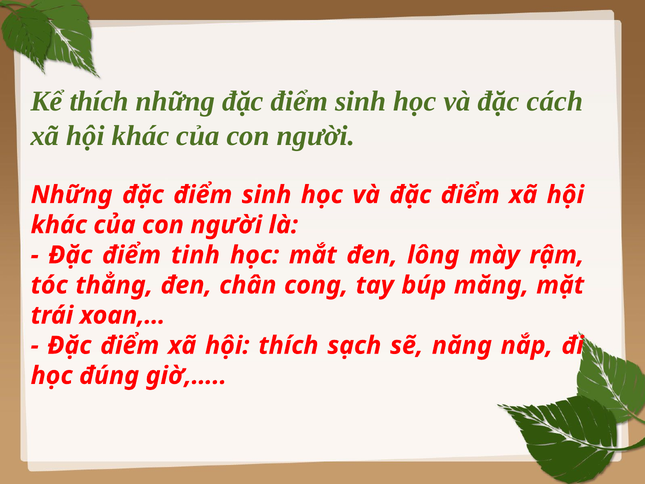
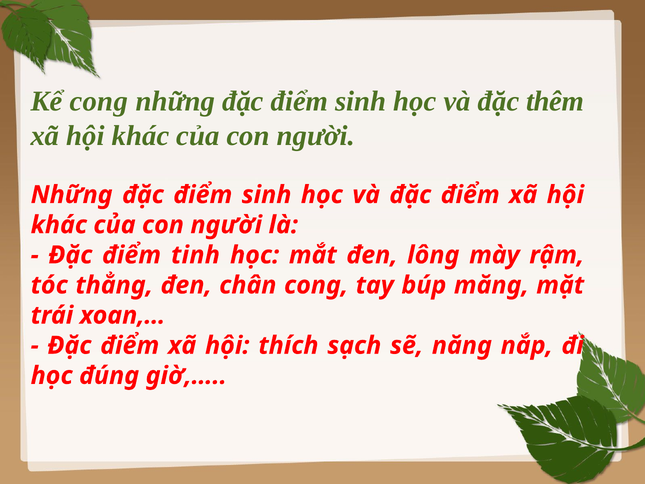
Kể thích: thích -> cong
cách: cách -> thêm
